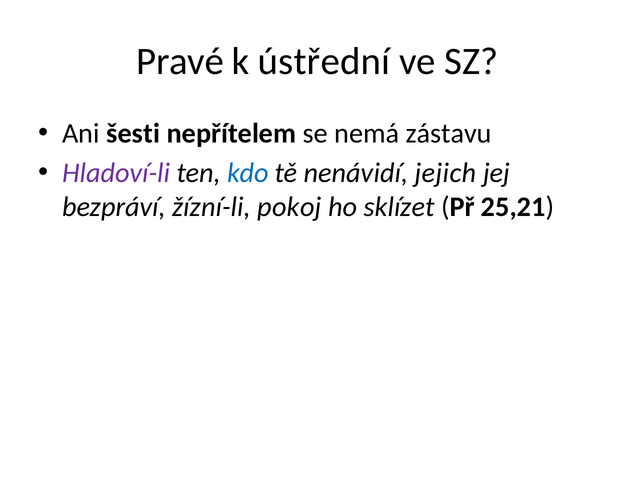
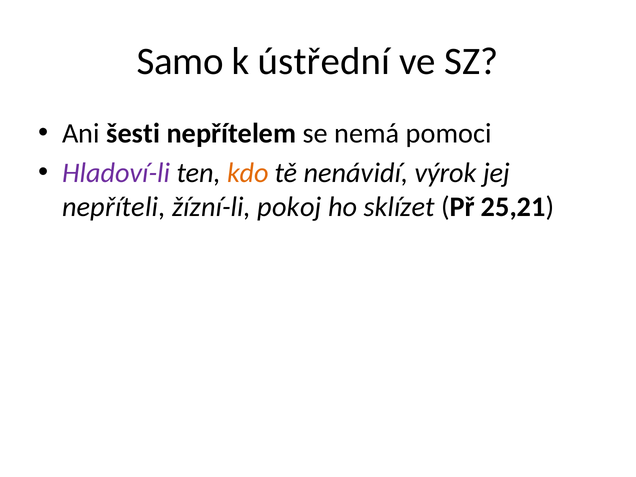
Pravé: Pravé -> Samo
zástavu: zástavu -> pomoci
kdo colour: blue -> orange
jejich: jejich -> výrok
bezpráví: bezpráví -> nepříteli
